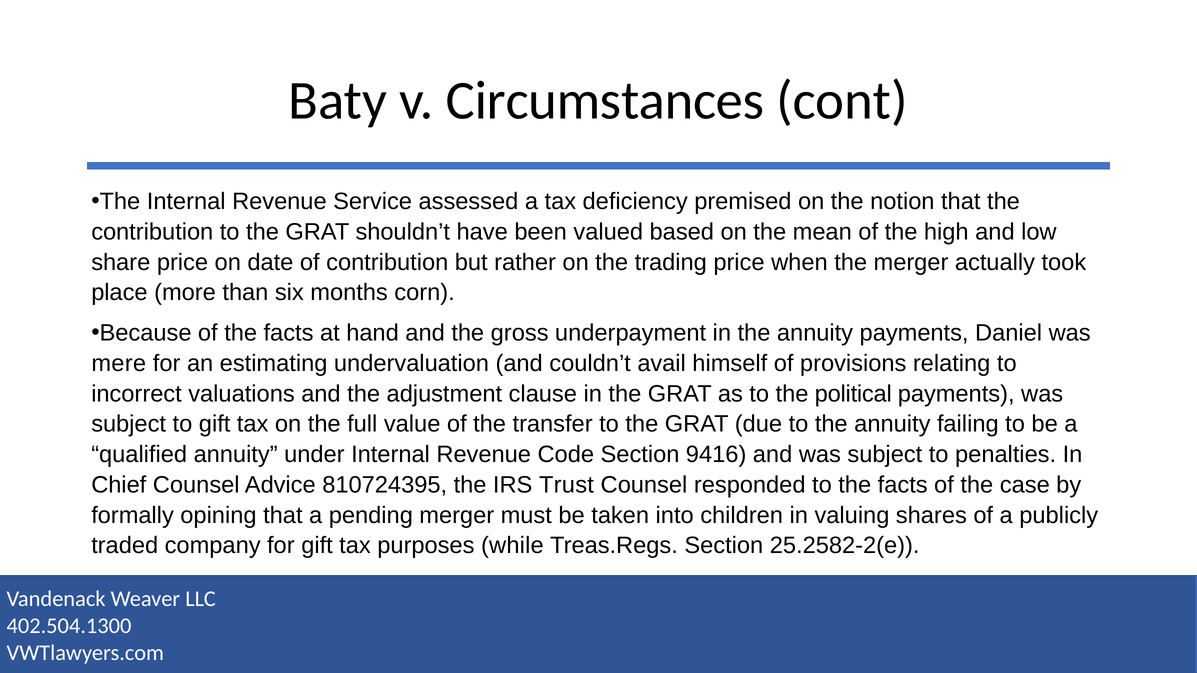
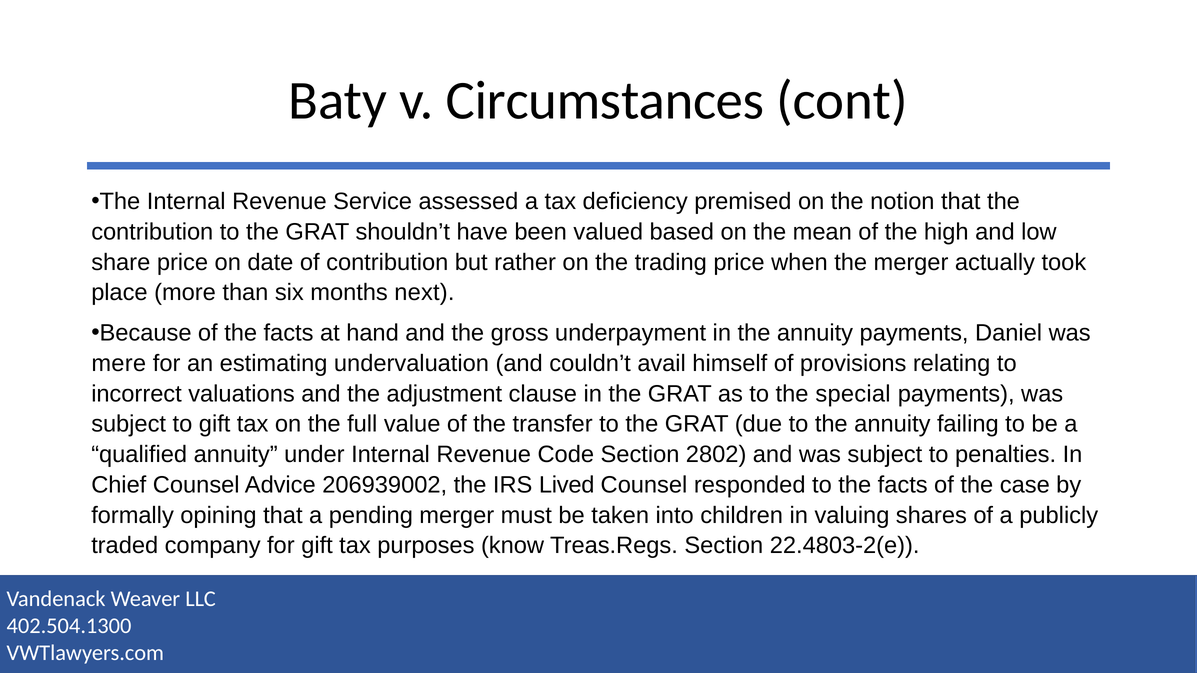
corn: corn -> next
political: political -> special
9416: 9416 -> 2802
810724395: 810724395 -> 206939002
Trust: Trust -> Lived
while: while -> know
25.2582-2(e: 25.2582-2(e -> 22.4803-2(e
